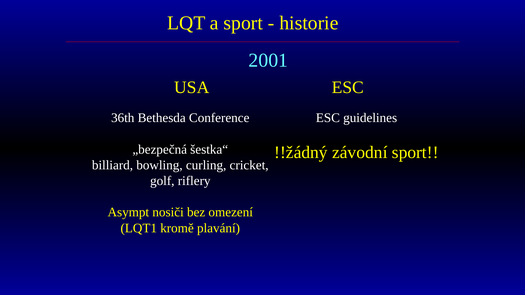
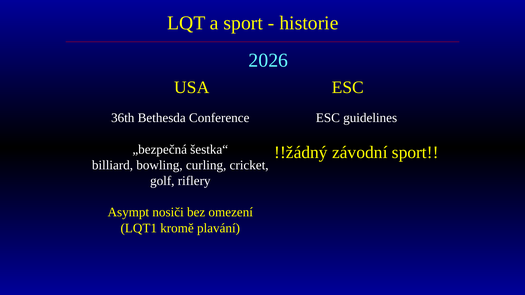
2001: 2001 -> 2026
